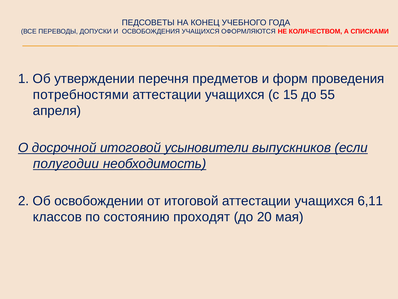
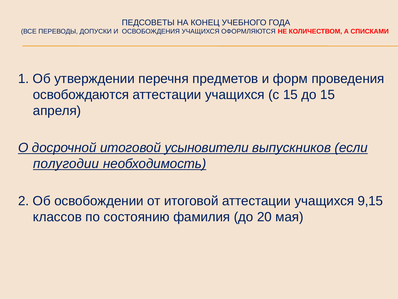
потребностями: потребностями -> освобождаются
до 55: 55 -> 15
6,11: 6,11 -> 9,15
проходят: проходят -> фамилия
